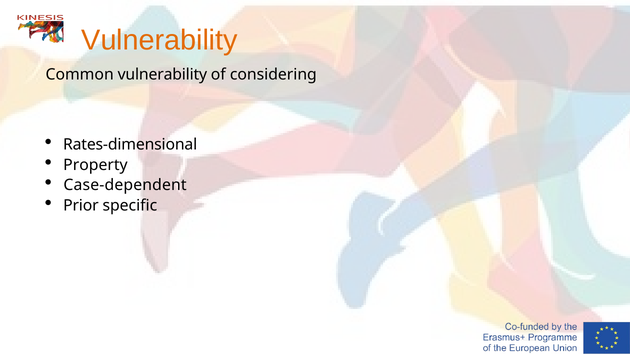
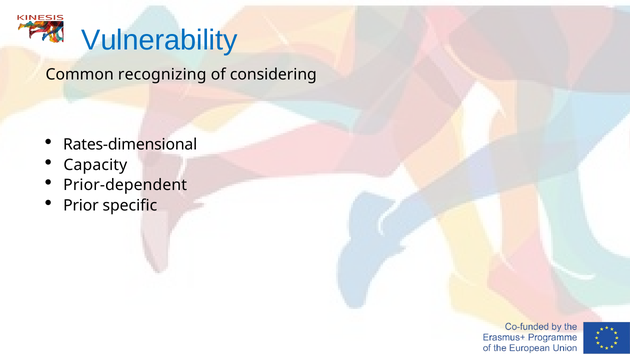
Vulnerability at (159, 40) colour: orange -> blue
Common vulnerability: vulnerability -> recognizing
Property: Property -> Capacity
Case-dependent: Case-dependent -> Prior-dependent
